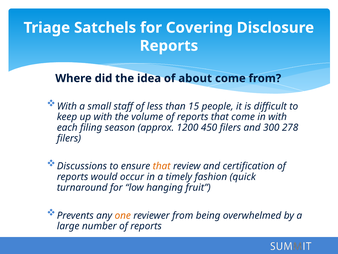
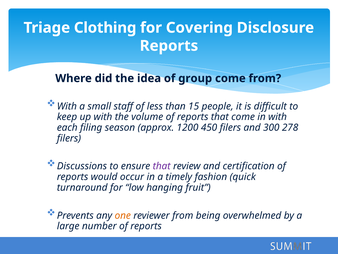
Satchels: Satchels -> Clothing
about: about -> group
that at (162, 166) colour: orange -> purple
